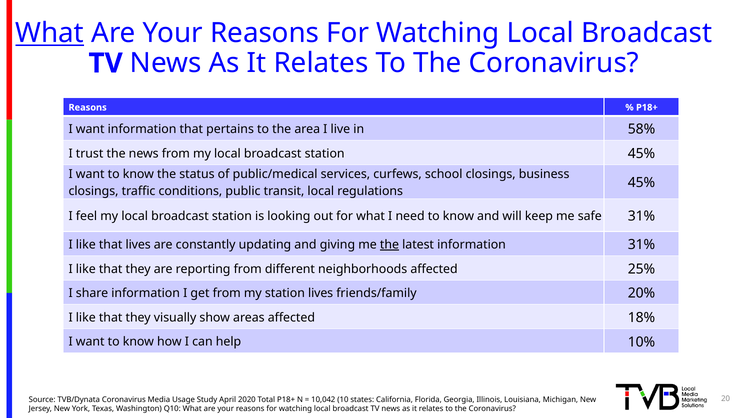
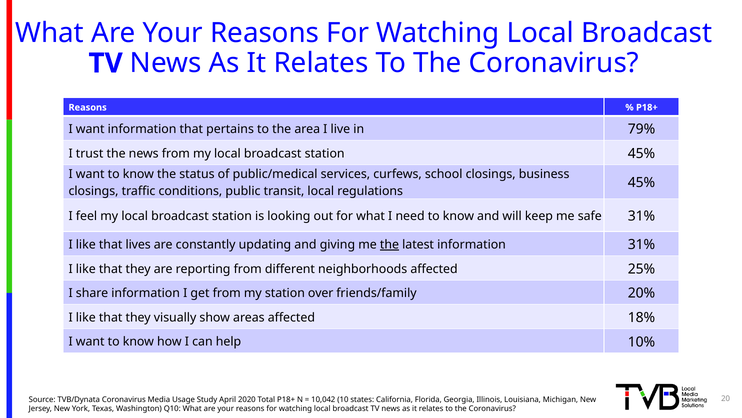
What at (50, 33) underline: present -> none
58%: 58% -> 79%
station lives: lives -> over
